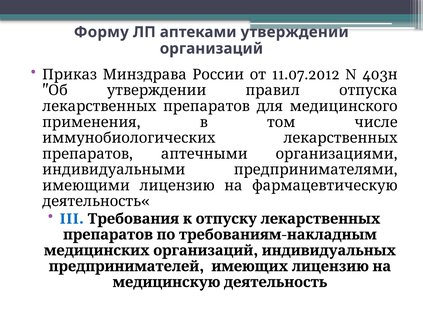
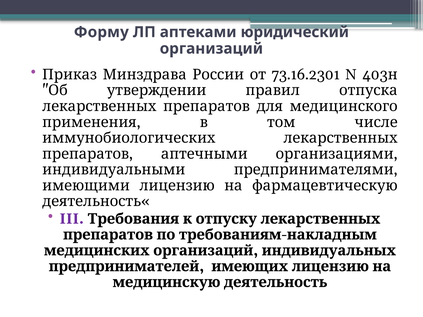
аптеками утверждении: утверждении -> юридический
11.07.2012: 11.07.2012 -> 73.16.2301
III colour: blue -> purple
